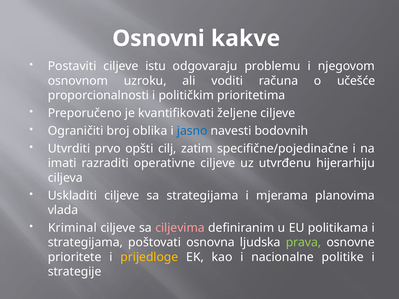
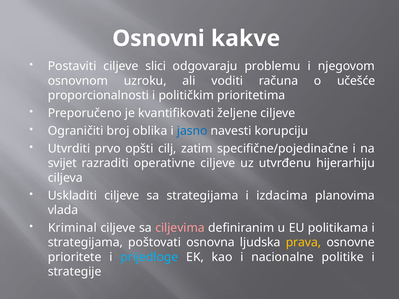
istu: istu -> slici
bodovnih: bodovnih -> korupciju
imati: imati -> svijet
mjerama: mjerama -> izdacima
prava colour: light green -> yellow
prijedloge colour: yellow -> light blue
